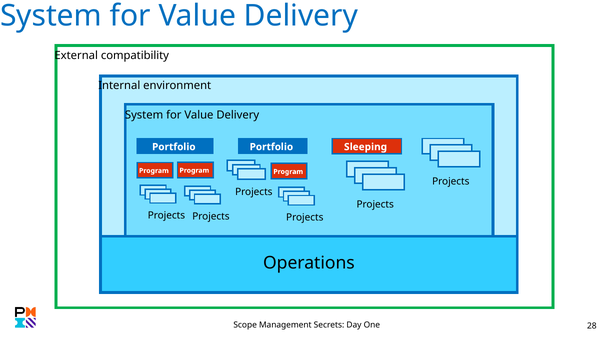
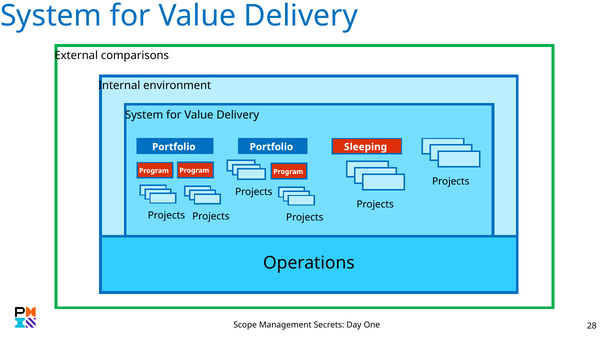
compatibility: compatibility -> comparisons
